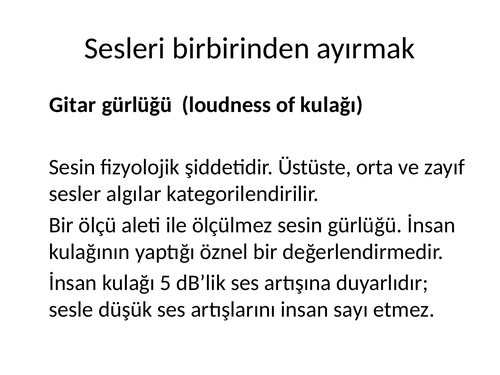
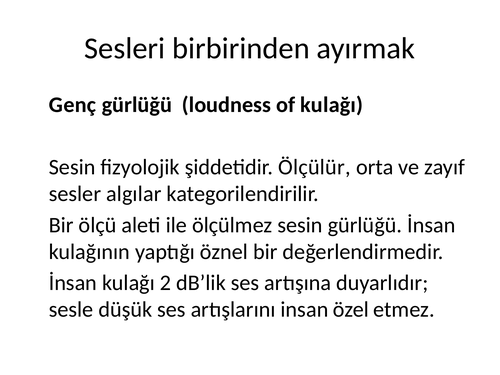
Gitar: Gitar -> Genç
Üstüste: Üstüste -> Ölçülür
5: 5 -> 2
sayı: sayı -> özel
